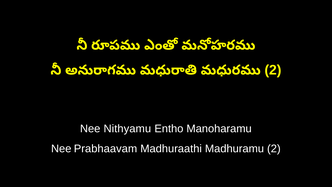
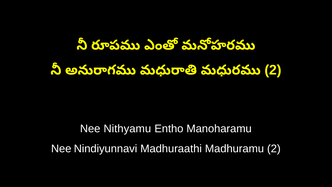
Prabhaavam: Prabhaavam -> Nindiyunnavi
